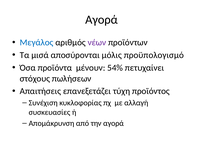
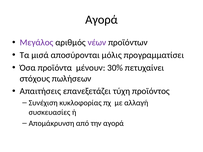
Μεγάλος colour: blue -> purple
προϋπολογισμό: προϋπολογισμό -> προγραμματίσει
54%: 54% -> 30%
